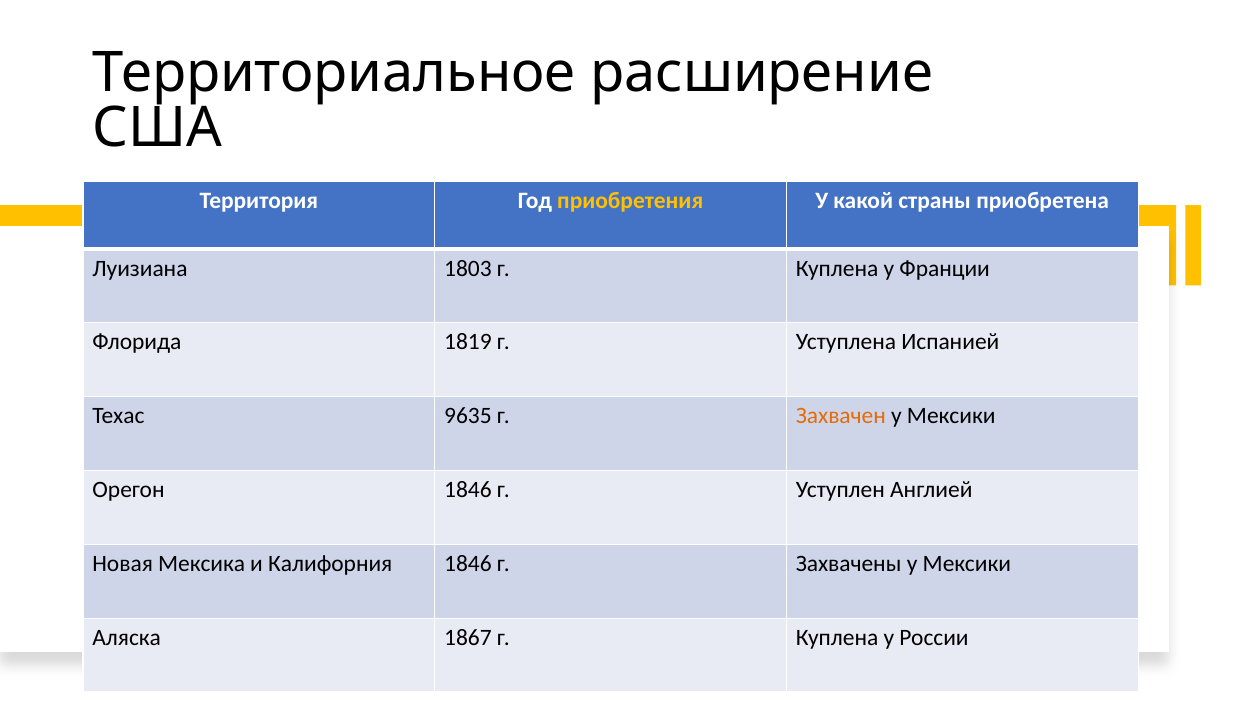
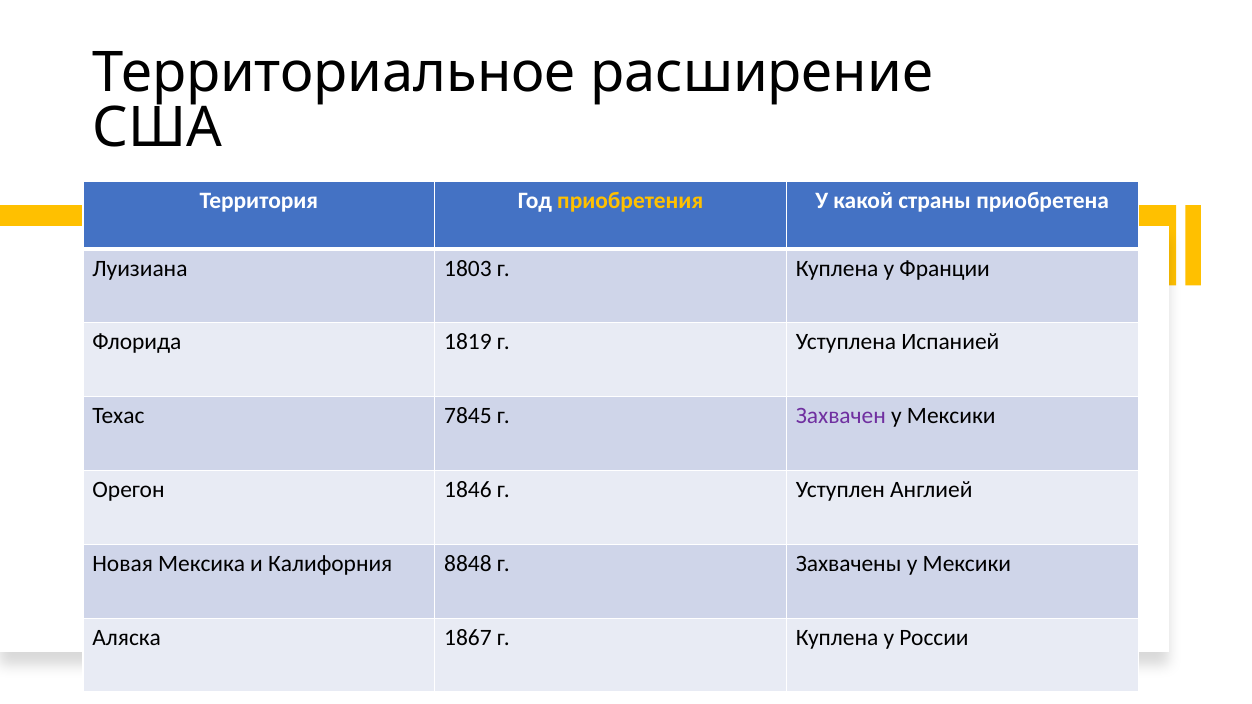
9635: 9635 -> 7845
Захвачен colour: orange -> purple
Калифорния 1846: 1846 -> 8848
